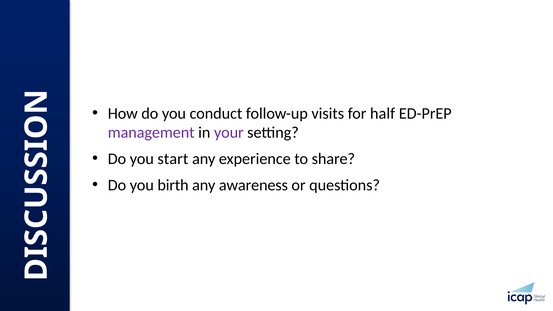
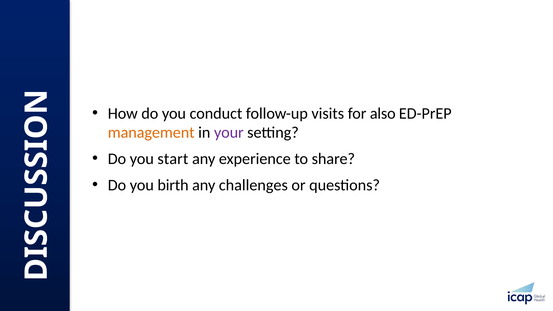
half: half -> also
management colour: purple -> orange
awareness: awareness -> challenges
